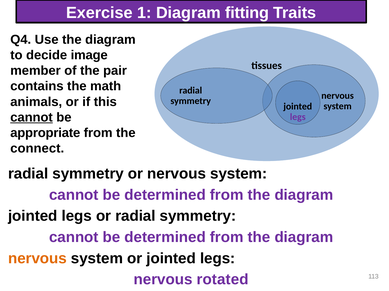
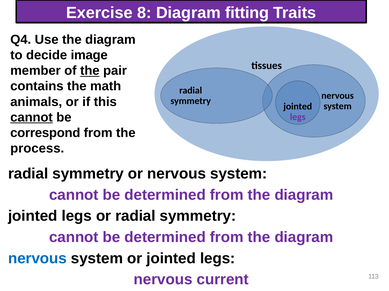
1: 1 -> 8
the at (90, 71) underline: none -> present
appropriate: appropriate -> correspond
connect: connect -> process
nervous at (37, 259) colour: orange -> blue
rotated: rotated -> current
